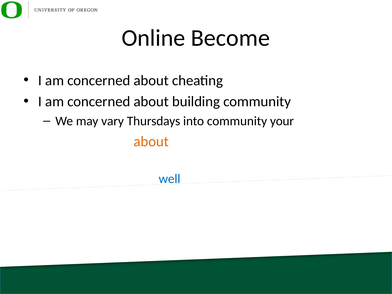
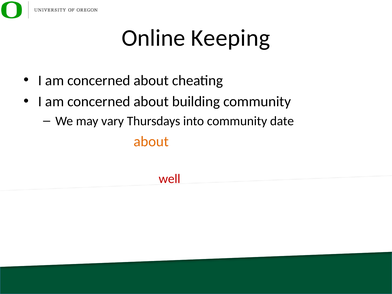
Become: Become -> Keeping
your: your -> date
well colour: blue -> red
